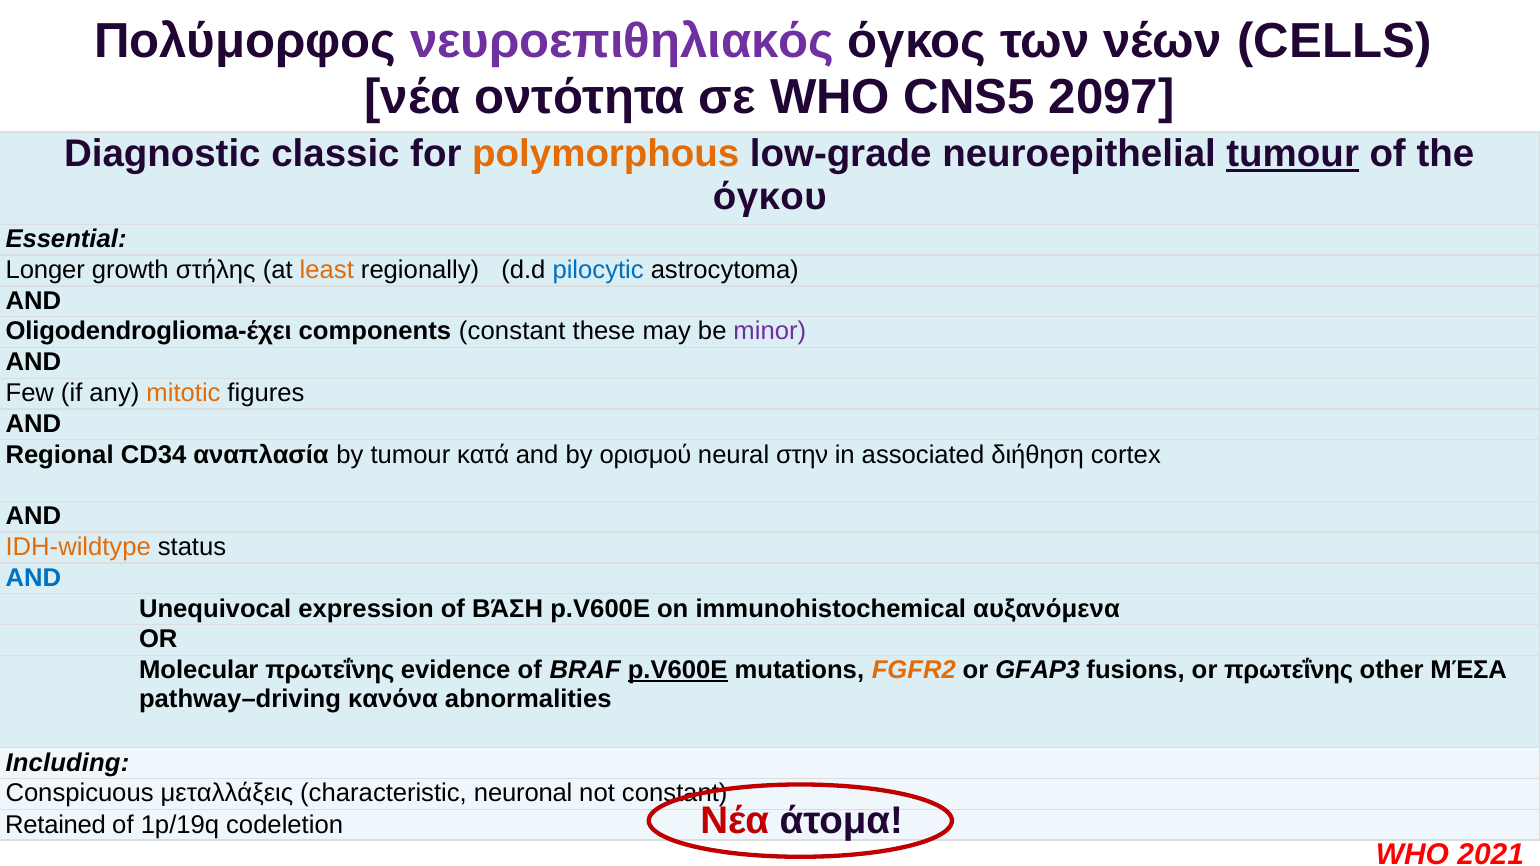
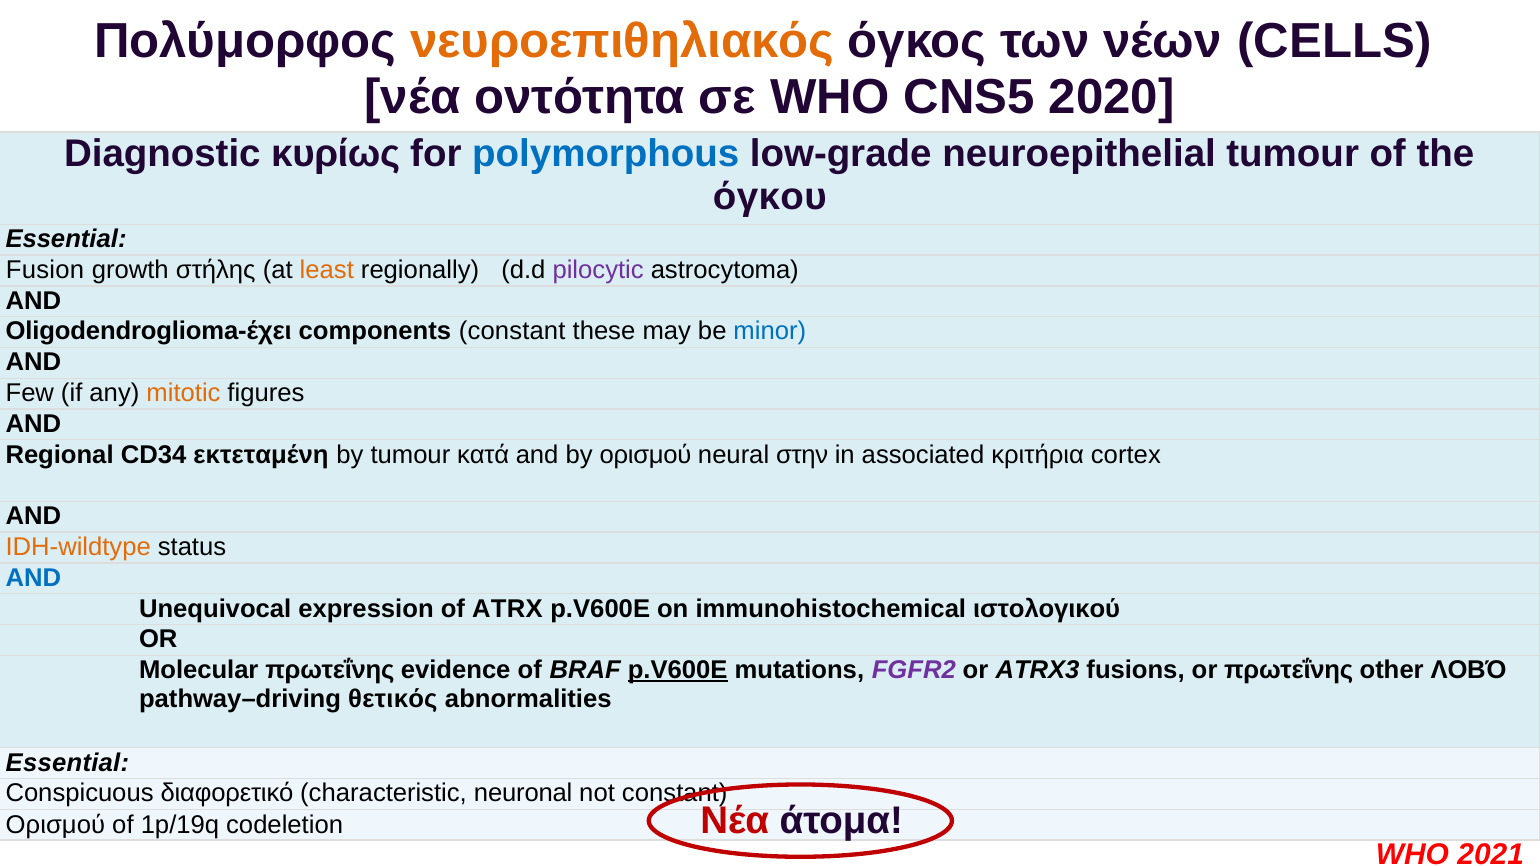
νευροεπιθηλιακός colour: purple -> orange
2097: 2097 -> 2020
classic: classic -> κυρίως
polymorphous colour: orange -> blue
tumour at (1293, 154) underline: present -> none
Longer: Longer -> Fusion
pilocytic colour: blue -> purple
minor colour: purple -> blue
αναπλασία: αναπλασία -> εκτεταμένη
διήθηση: διήθηση -> κριτήρια
ΒΆΣΗ: ΒΆΣΗ -> ATRX
αυξανόμενα: αυξανόμενα -> ιστολογικού
FGFR2 colour: orange -> purple
GFAP3: GFAP3 -> ATRX3
ΜΈΣΑ: ΜΈΣΑ -> ΛΟΒΌ
κανόνα: κανόνα -> θετικός
Including at (67, 763): Including -> Essential
μεταλλάξεις: μεταλλάξεις -> διαφορετικό
Retained at (56, 825): Retained -> Ορισμού
